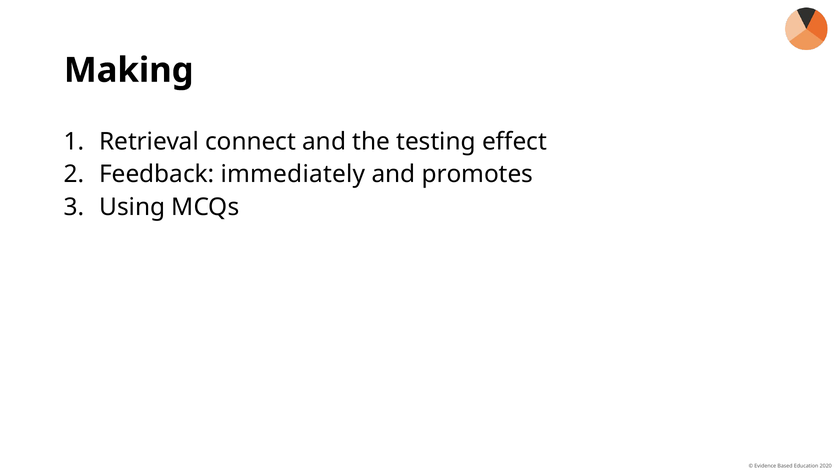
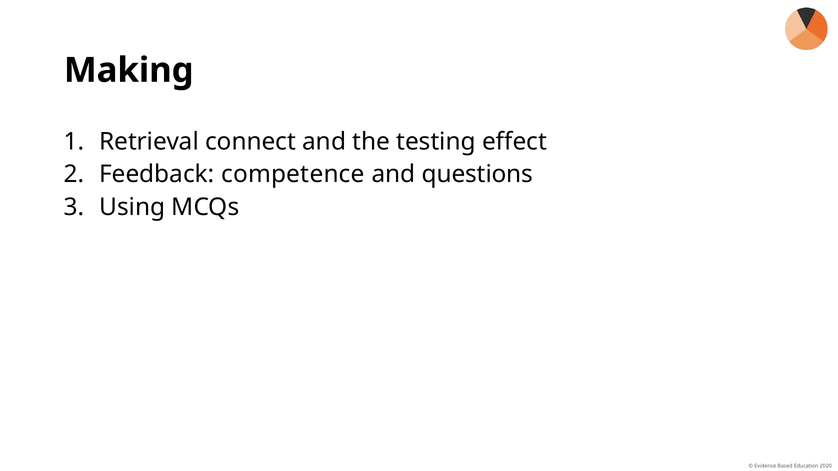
immediately: immediately -> competence
promotes: promotes -> questions
